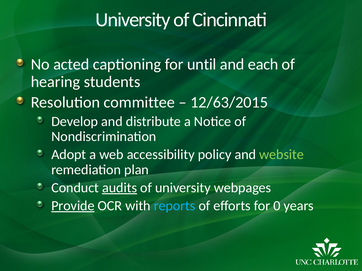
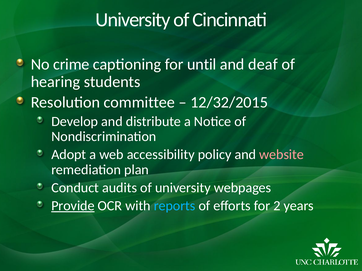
acted: acted -> crime
each: each -> deaf
12/63/2015: 12/63/2015 -> 12/32/2015
website colour: light green -> pink
audits underline: present -> none
0: 0 -> 2
